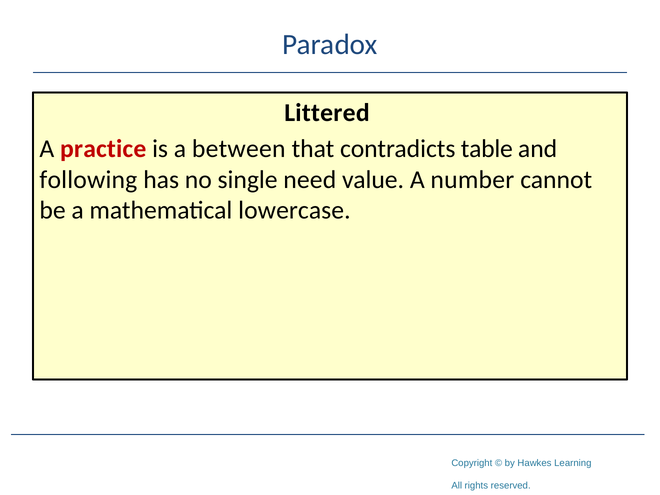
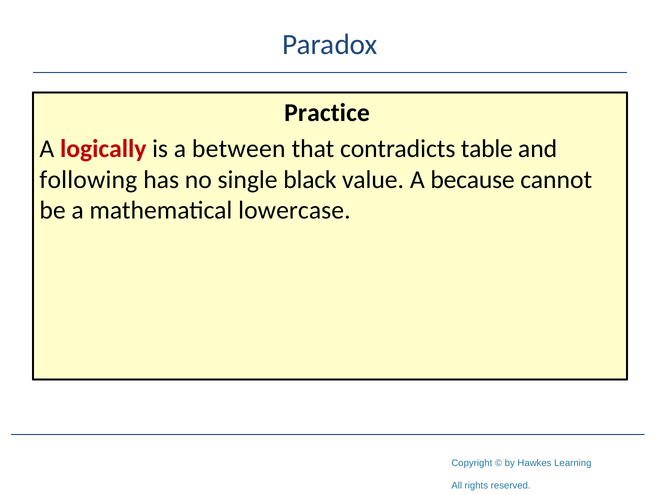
Littered: Littered -> Practice
practice: practice -> logically
need: need -> black
number: number -> because
